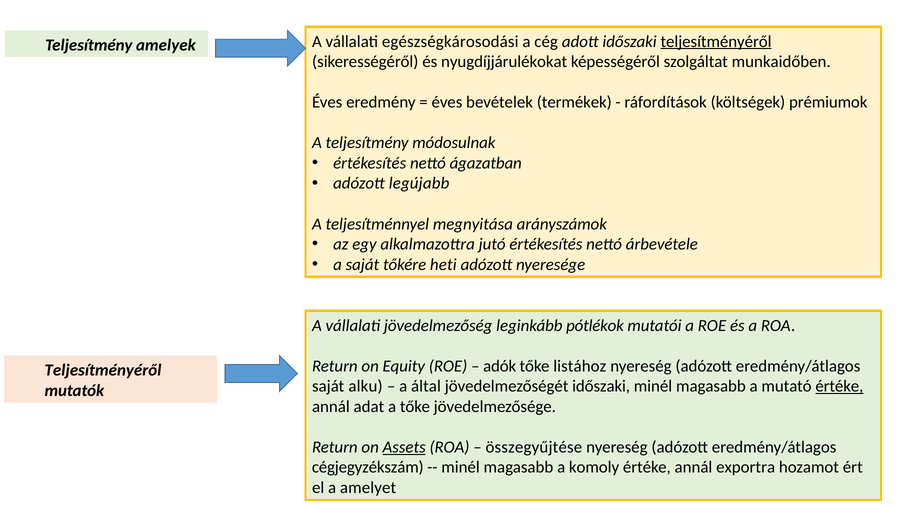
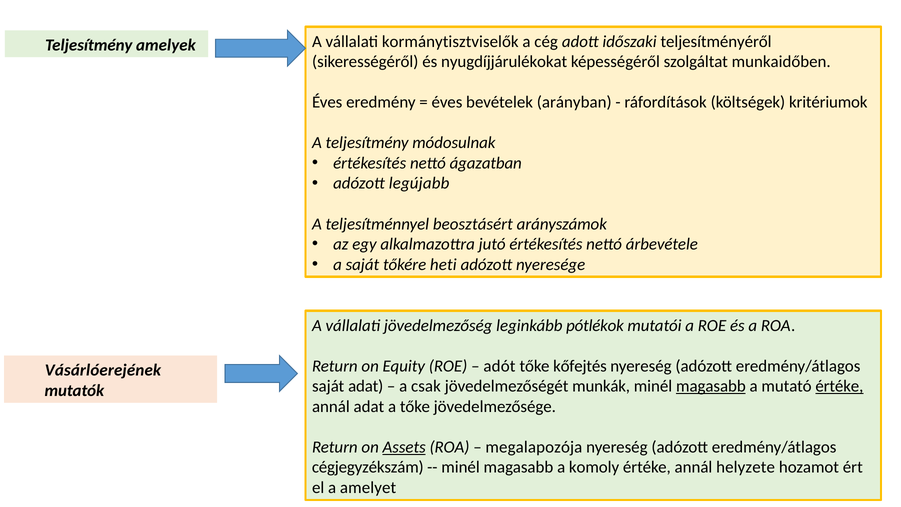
egészségkárosodási: egészségkárosodási -> kormánytisztviselők
teljesítményéről at (716, 41) underline: present -> none
termékek: termékek -> arányban
prémiumok: prémiumok -> kritériumok
megnyitása: megnyitása -> beosztásért
adók: adók -> adót
listához: listához -> kőfejtés
Teljesítményéről at (103, 370): Teljesítményéről -> Vásárlóerejének
saját alku: alku -> adat
által: által -> csak
jövedelmezőségét időszaki: időszaki -> munkák
magasabb at (711, 386) underline: none -> present
összegyűjtése: összegyűjtése -> megalapozója
exportra: exportra -> helyzete
